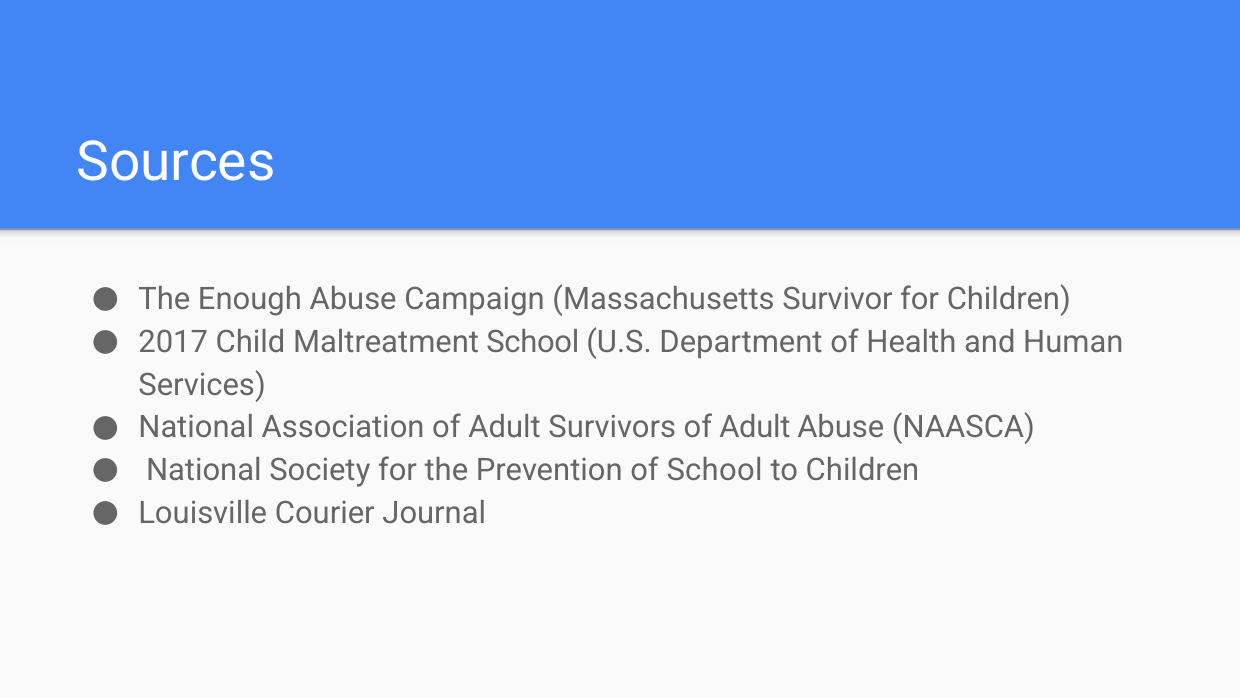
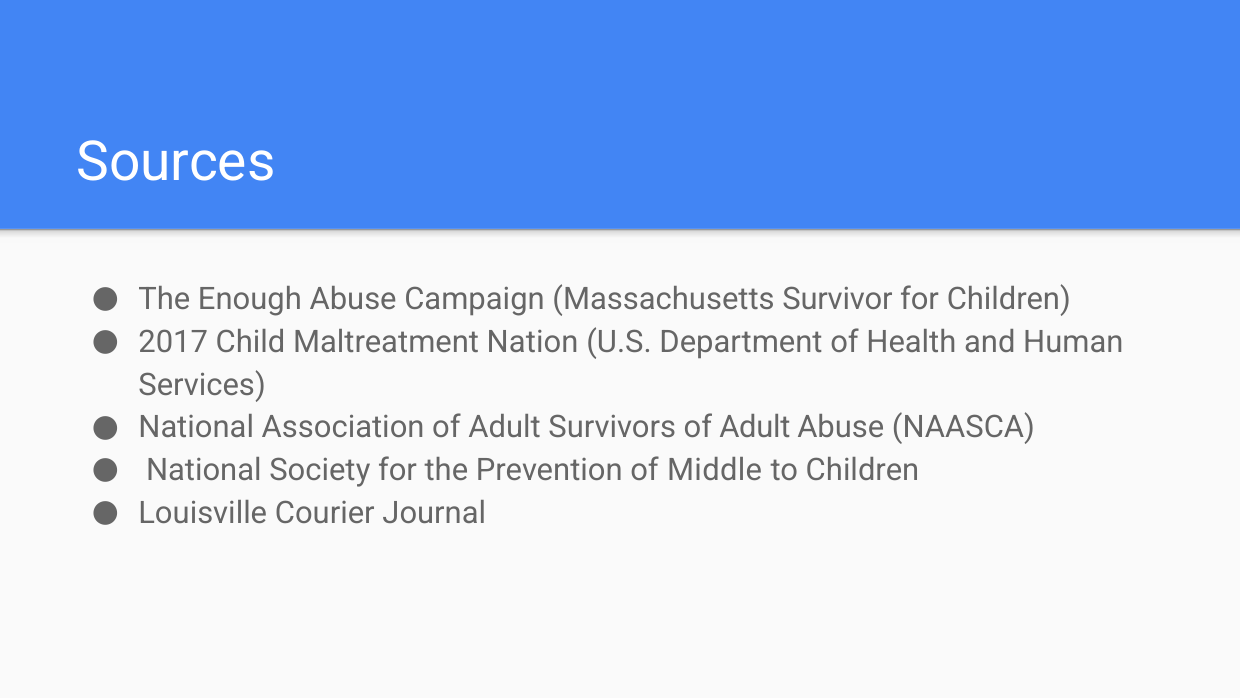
Maltreatment School: School -> Nation
of School: School -> Middle
